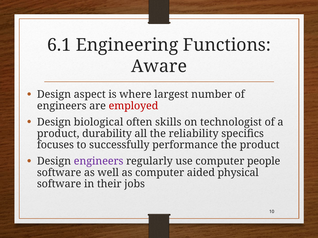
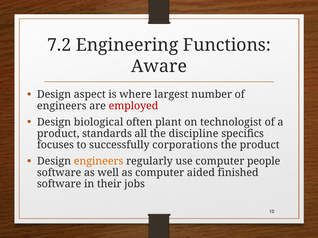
6.1: 6.1 -> 7.2
skills: skills -> plant
durability: durability -> standards
reliability: reliability -> discipline
performance: performance -> corporations
engineers at (99, 161) colour: purple -> orange
physical: physical -> finished
